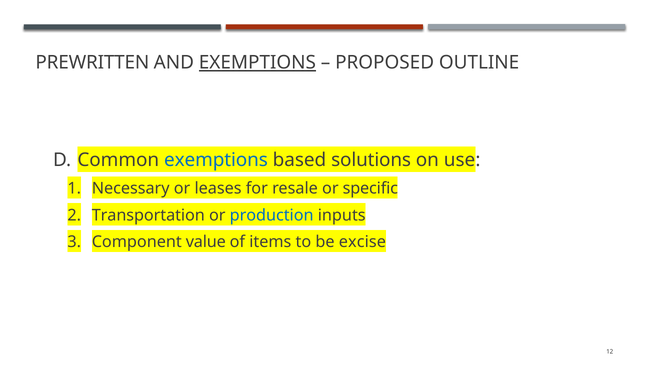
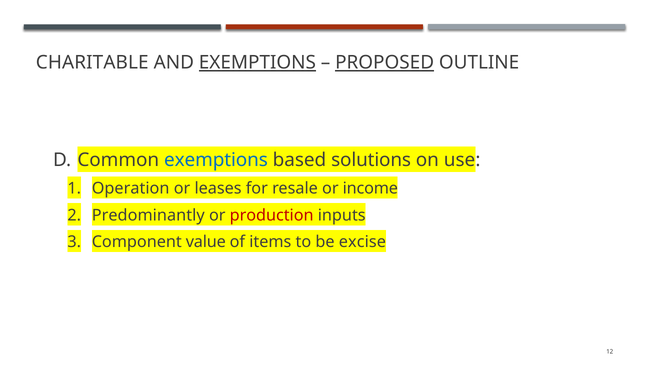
PREWRITTEN: PREWRITTEN -> CHARITABLE
PROPOSED underline: none -> present
Necessary: Necessary -> Operation
specific: specific -> income
Transportation: Transportation -> Predominantly
production colour: blue -> red
